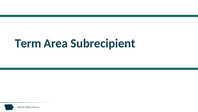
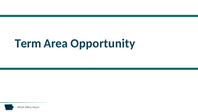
Subrecipient: Subrecipient -> Opportunity
